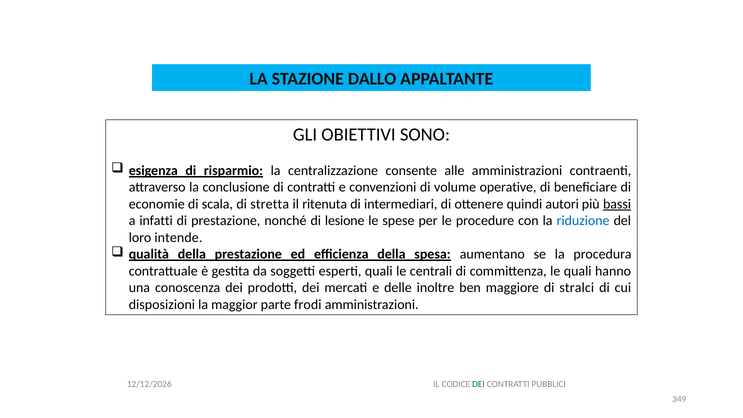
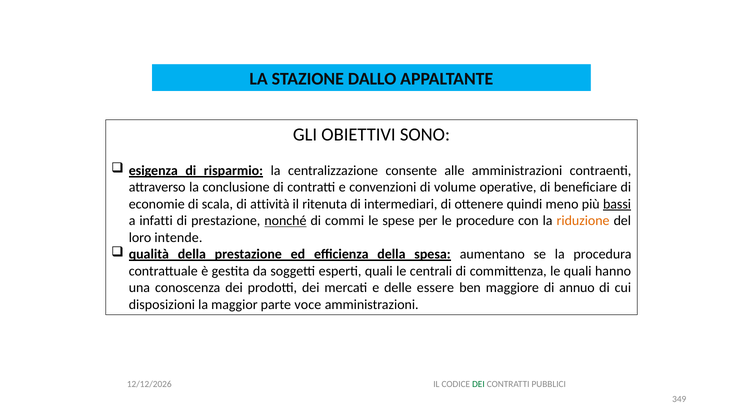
stretta: stretta -> attività
autori: autori -> meno
nonché underline: none -> present
lesione: lesione -> commi
riduzione colour: blue -> orange
inoltre: inoltre -> essere
stralci: stralci -> annuo
frodi: frodi -> voce
